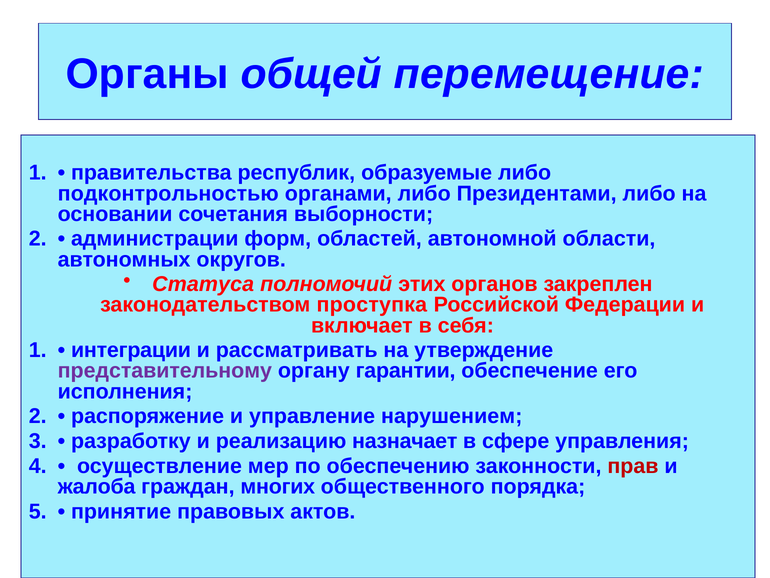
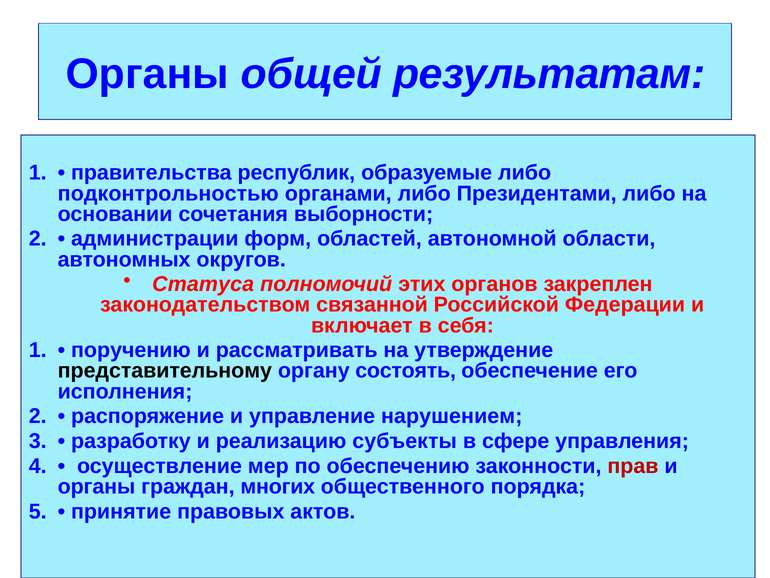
перемещение: перемещение -> результатам
проступка: проступка -> связанной
интеграции: интеграции -> поручению
представительному colour: purple -> black
гарантии: гарантии -> состоять
назначает: назначает -> субъекты
жалоба at (97, 486): жалоба -> органы
